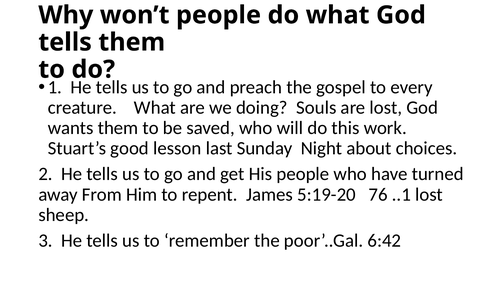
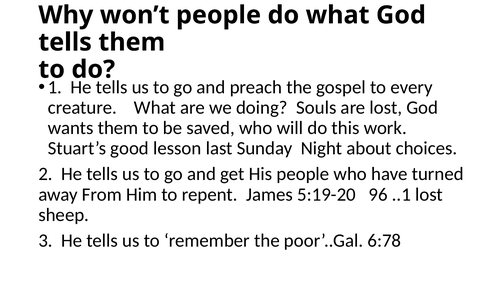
76: 76 -> 96
6:42: 6:42 -> 6:78
